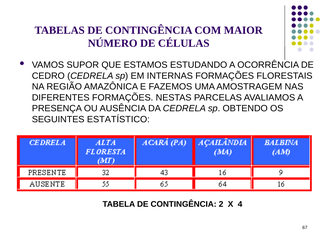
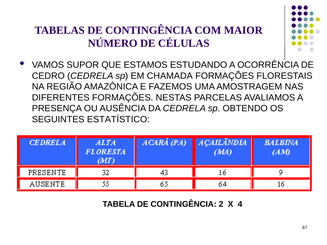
INTERNAS: INTERNAS -> CHAMADA
